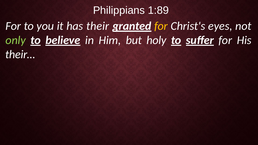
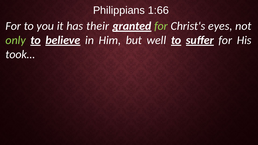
1:89: 1:89 -> 1:66
for at (161, 26) colour: yellow -> light green
holy: holy -> well
their…: their… -> took…
